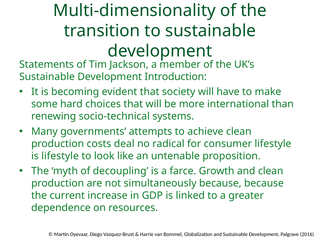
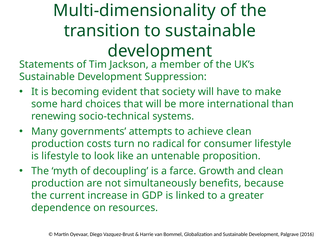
Introduction: Introduction -> Suppression
deal: deal -> turn
simultaneously because: because -> beneﬁts
